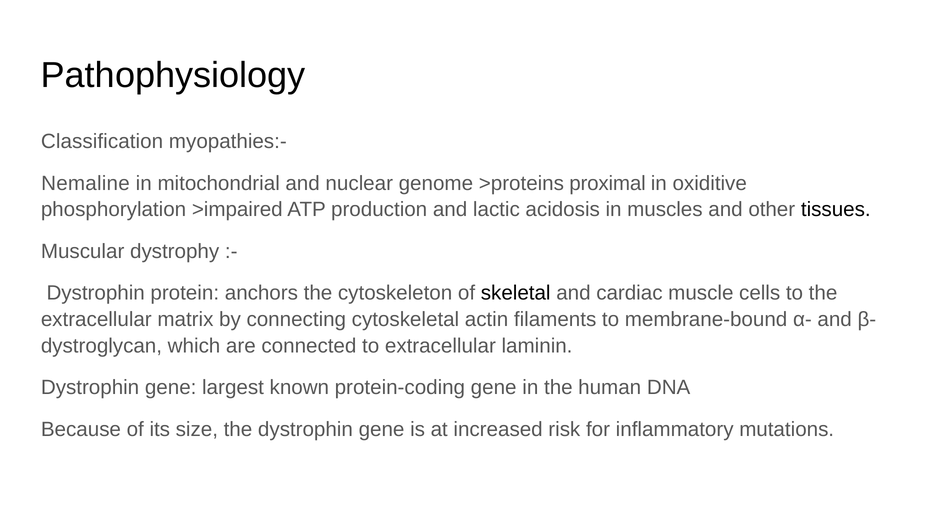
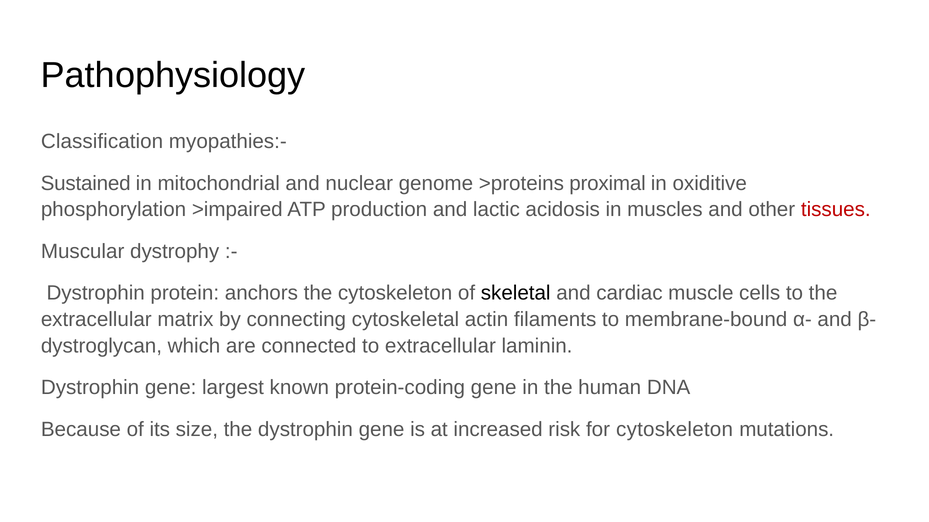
Nemaline: Nemaline -> Sustained
tissues colour: black -> red
for inflammatory: inflammatory -> cytoskeleton
